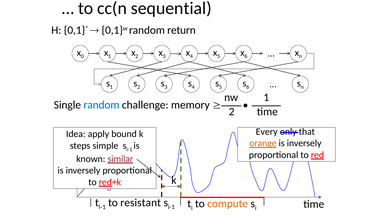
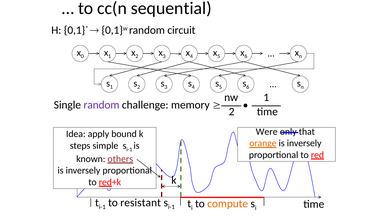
return: return -> circuit
random at (101, 105) colour: blue -> purple
Every: Every -> Were
similar: similar -> others
